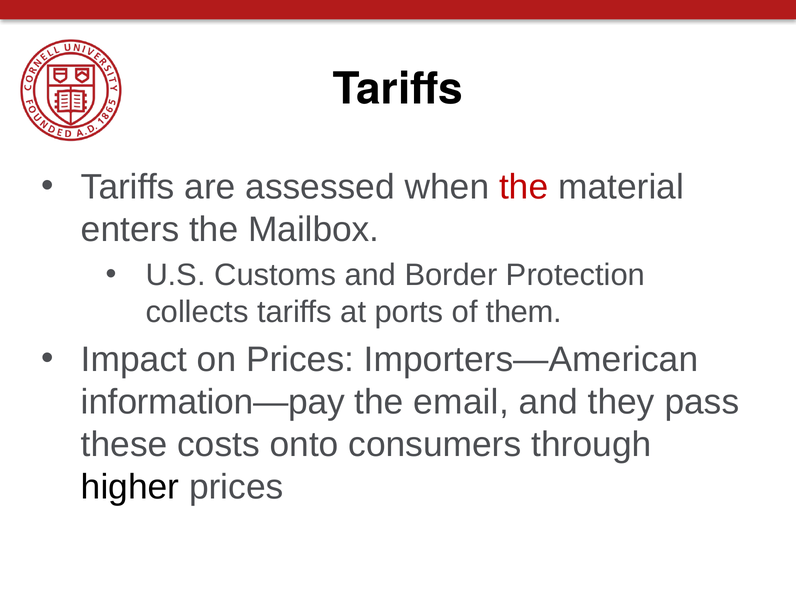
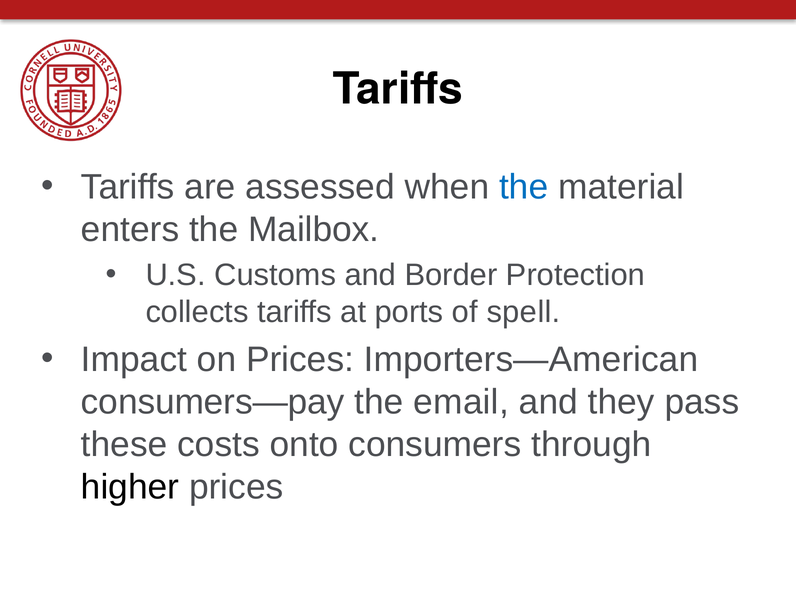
the at (524, 187) colour: red -> blue
them: them -> spell
information—pay: information—pay -> consumers—pay
